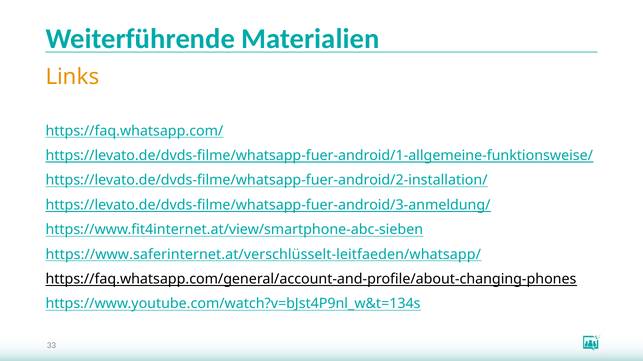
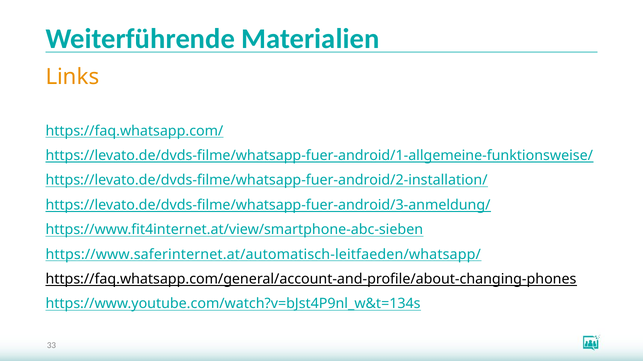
https://www.saferinternet.at/verschlüsselt-leitfaeden/whatsapp/: https://www.saferinternet.at/verschlüsselt-leitfaeden/whatsapp/ -> https://www.saferinternet.at/automatisch-leitfaeden/whatsapp/
